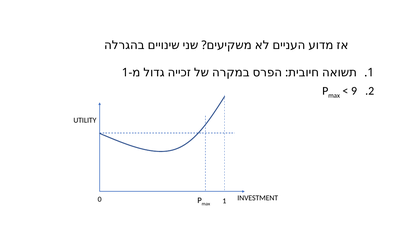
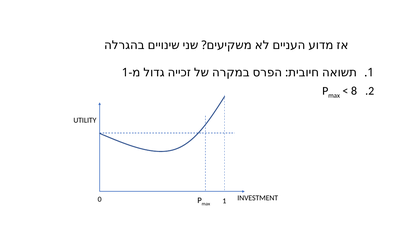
9: 9 -> 8
